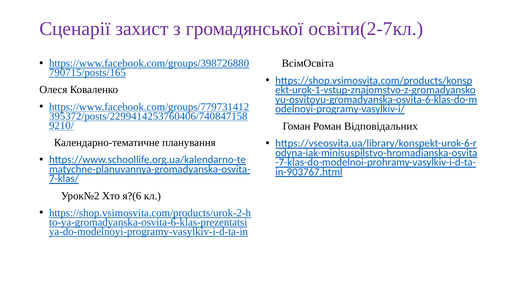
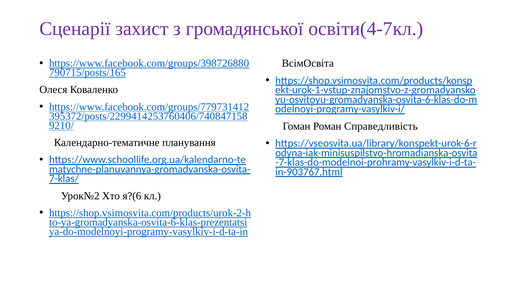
освіти(2-7кл: освіти(2-7кл -> освіти(4-7кл
Відповідальних: Відповідальних -> Справедливість
